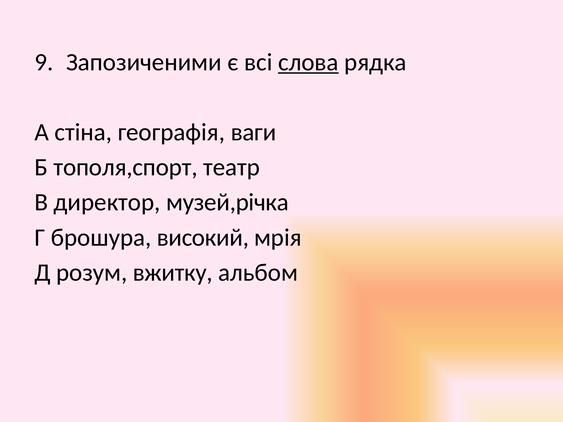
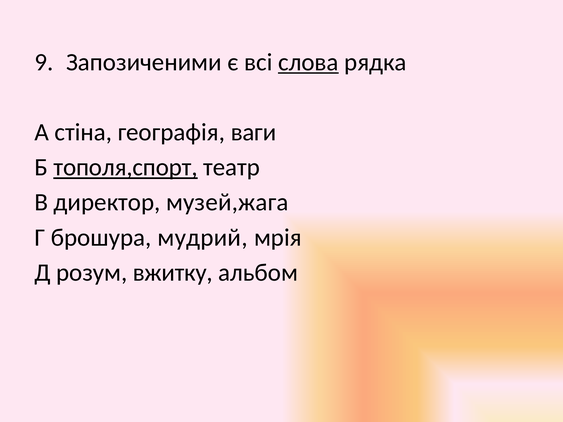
тополя,спорт underline: none -> present
музей,річка: музей,річка -> музей,жага
високий: високий -> мудрий
